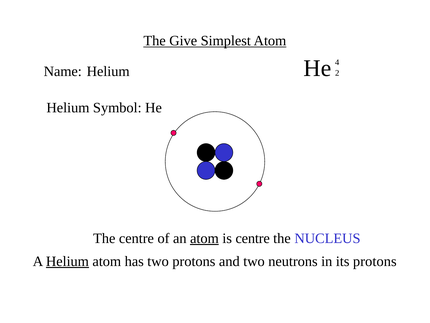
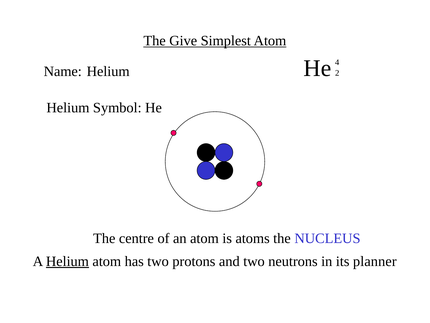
atom at (204, 238) underline: present -> none
is centre: centre -> atoms
its protons: protons -> planner
